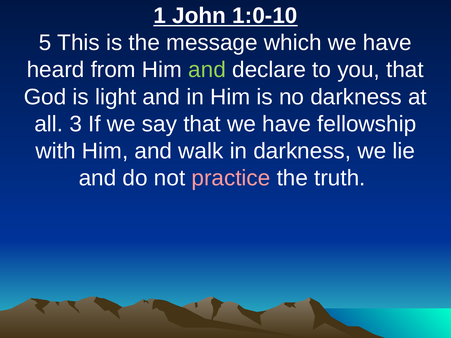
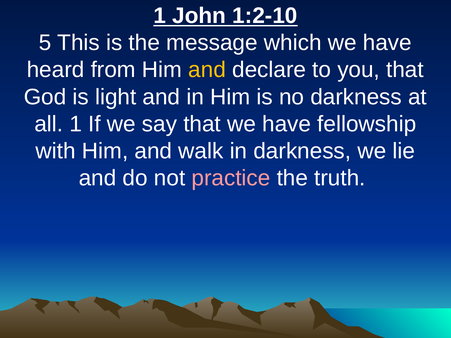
1:0-10: 1:0-10 -> 1:2-10
and at (207, 70) colour: light green -> yellow
all 3: 3 -> 1
